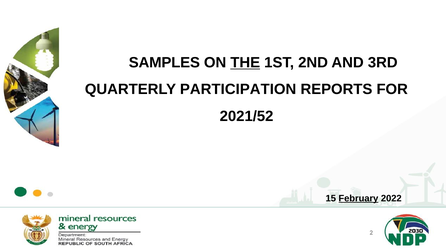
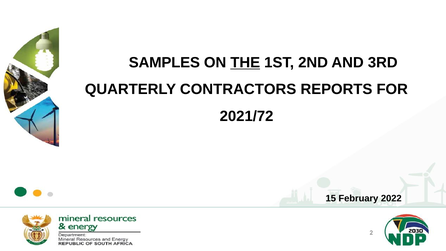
PARTICIPATION: PARTICIPATION -> CONTRACTORS
2021/52: 2021/52 -> 2021/72
February underline: present -> none
